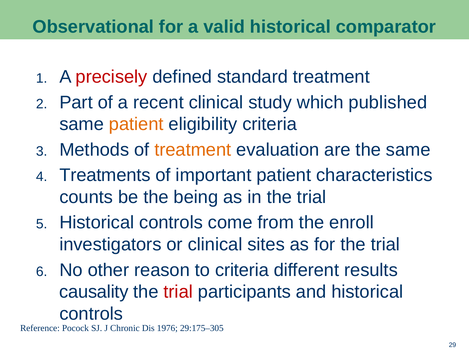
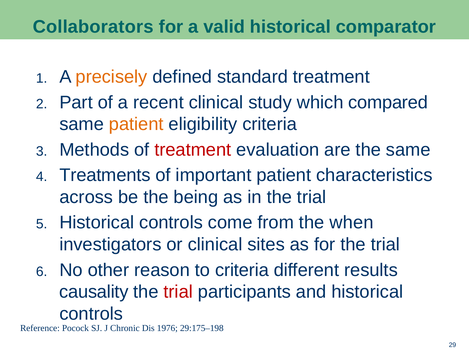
Observational: Observational -> Collaborators
precisely colour: red -> orange
published: published -> compared
treatment at (193, 150) colour: orange -> red
counts: counts -> across
enroll: enroll -> when
29:175–305: 29:175–305 -> 29:175–198
